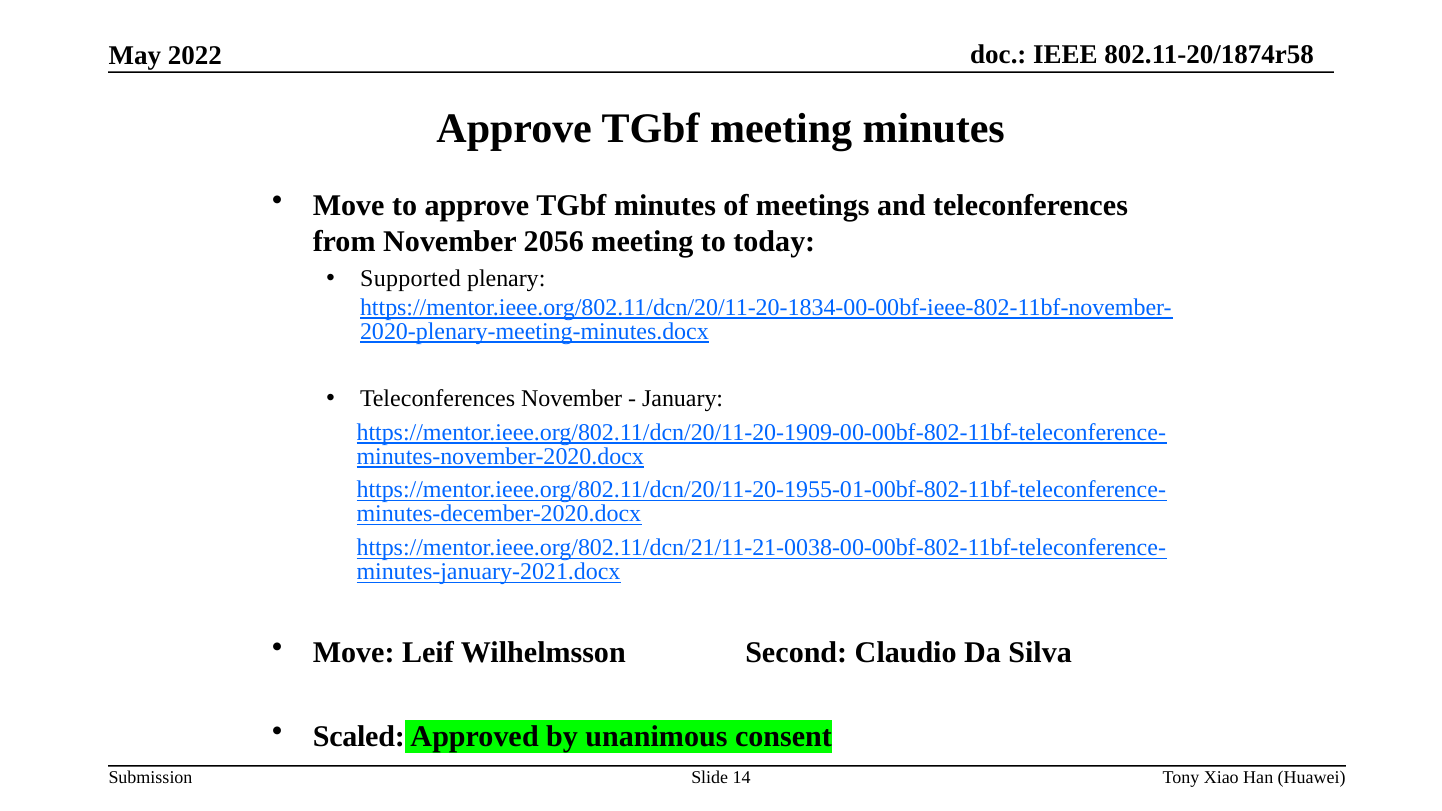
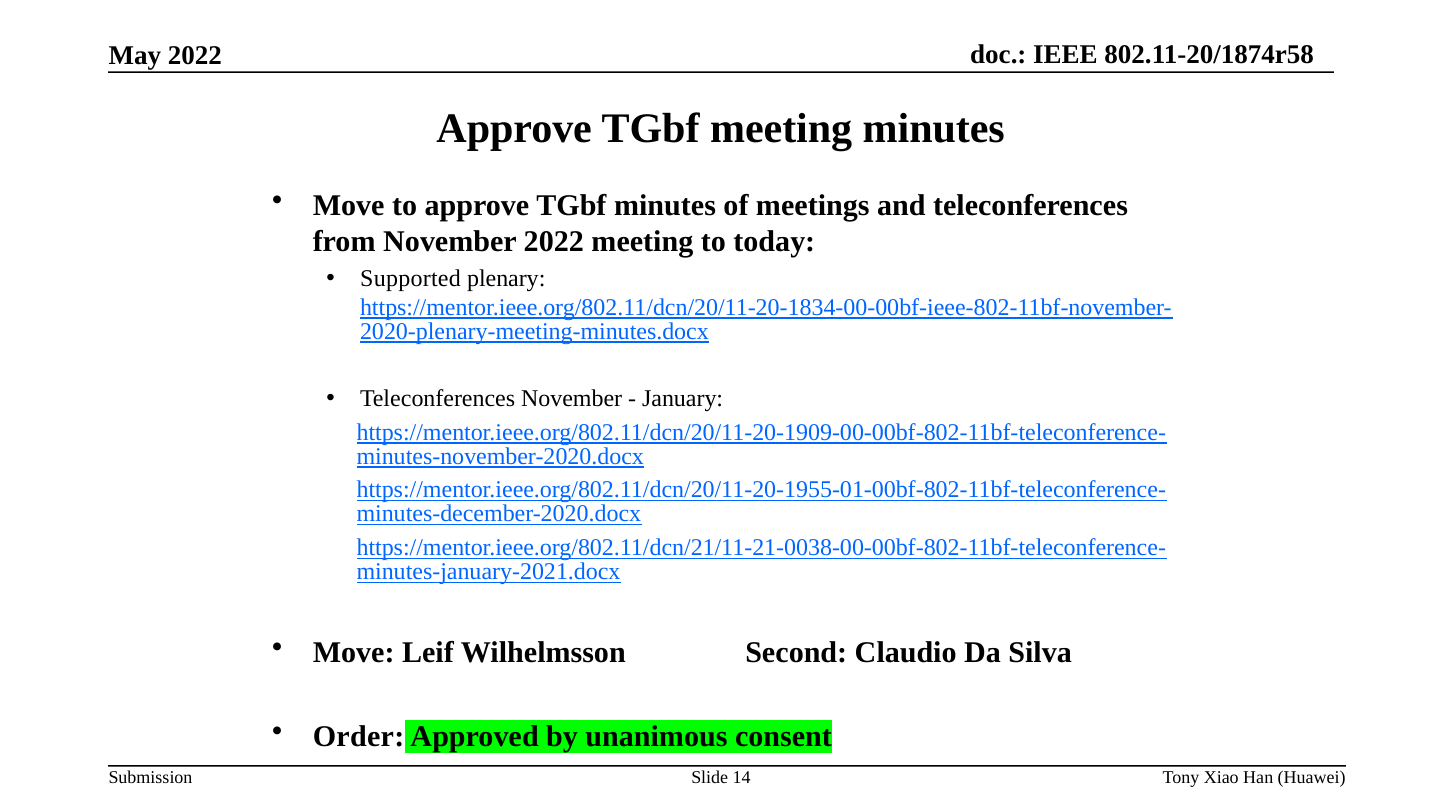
November 2056: 2056 -> 2022
Scaled: Scaled -> Order
